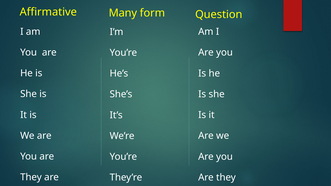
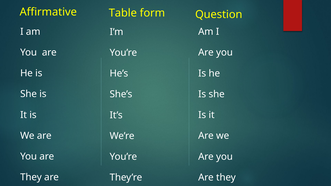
Many: Many -> Table
